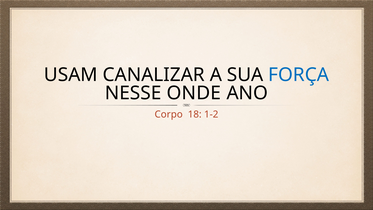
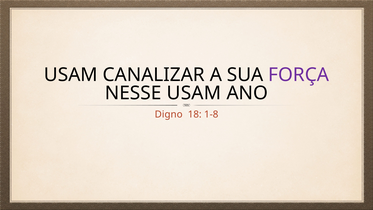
FORÇA colour: blue -> purple
NESSE ONDE: ONDE -> USAM
Corpo: Corpo -> Digno
1-2: 1-2 -> 1-8
